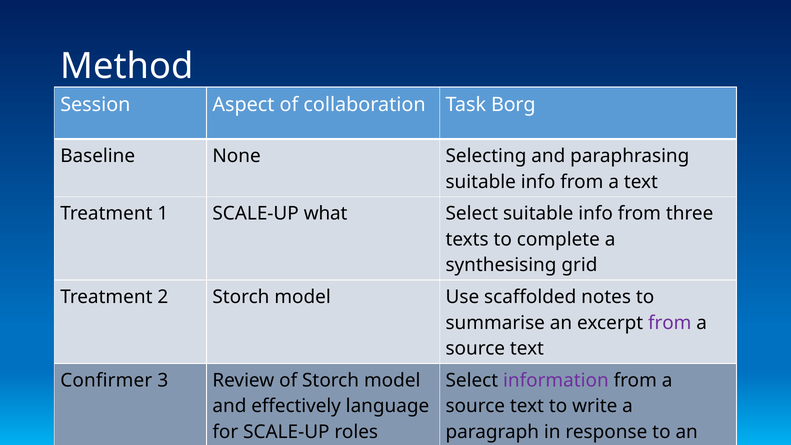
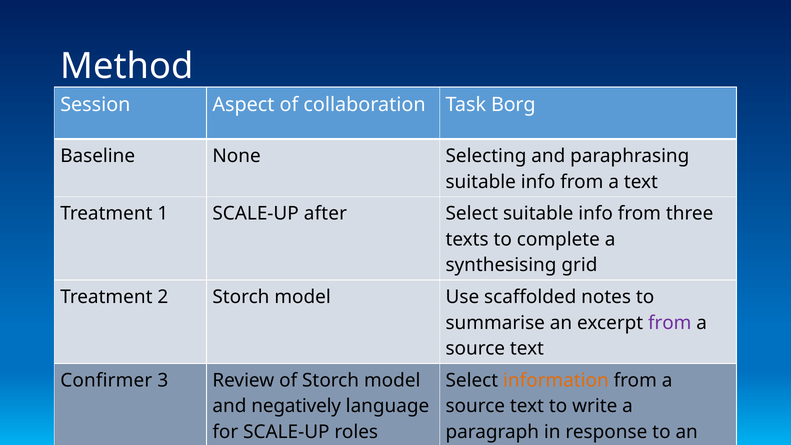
what: what -> after
information colour: purple -> orange
effectively: effectively -> negatively
